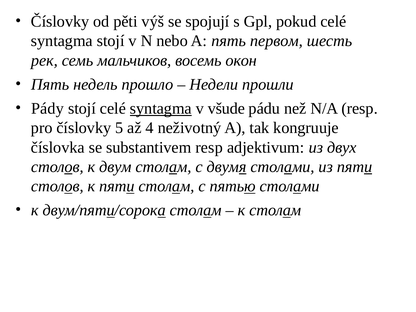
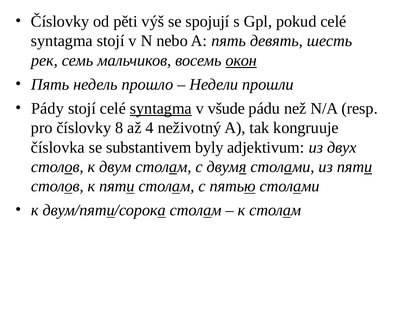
первом: первом -> девять
окон underline: none -> present
5: 5 -> 8
substantivem resp: resp -> byly
